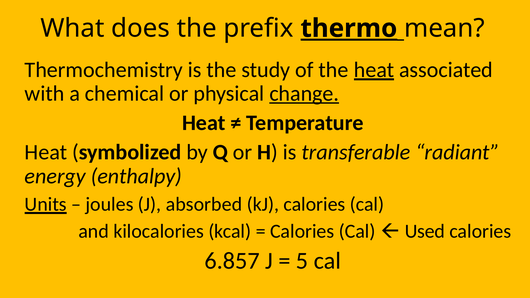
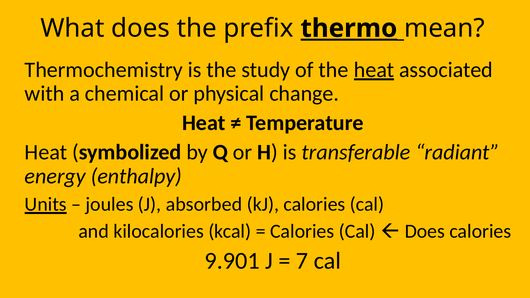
change underline: present -> none
Used at (425, 231): Used -> Does
6.857: 6.857 -> 9.901
5: 5 -> 7
